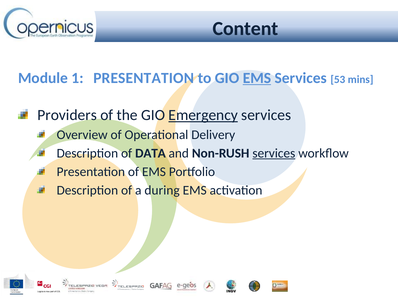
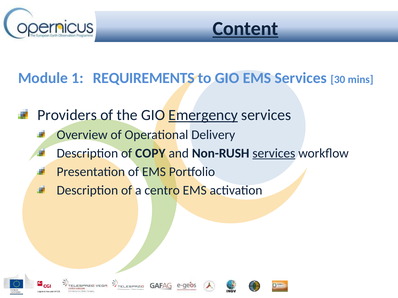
Content underline: none -> present
1 PRESENTATION: PRESENTATION -> REQUIREMENTS
EMS at (257, 78) underline: present -> none
53: 53 -> 30
DATA: DATA -> COPY
during: during -> centro
